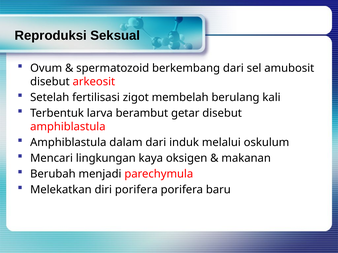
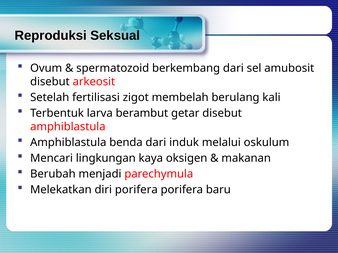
dalam: dalam -> benda
